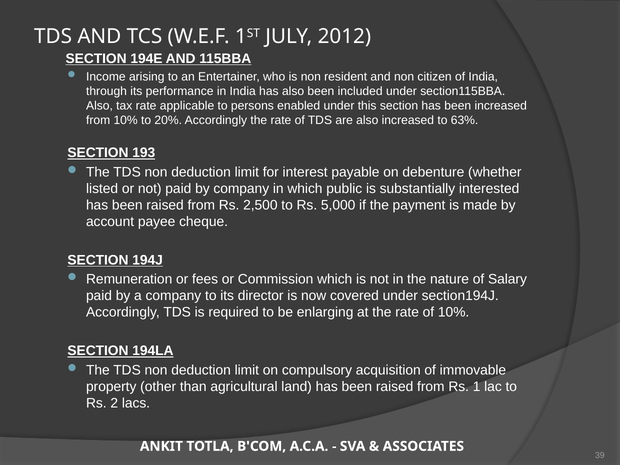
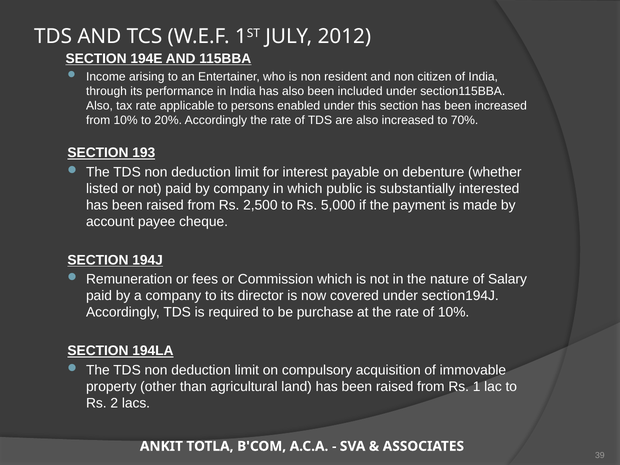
63%: 63% -> 70%
enlarging: enlarging -> purchase
